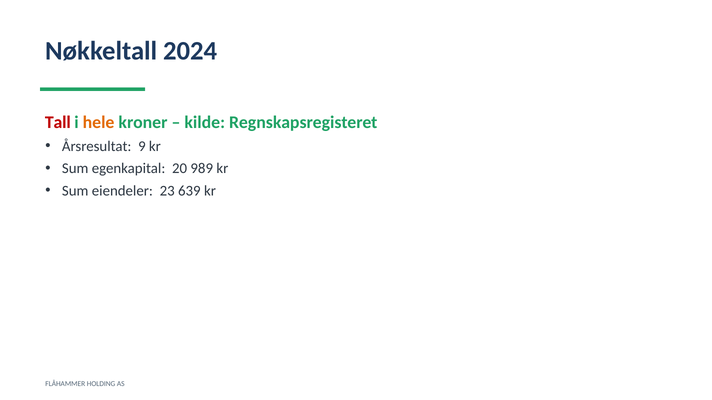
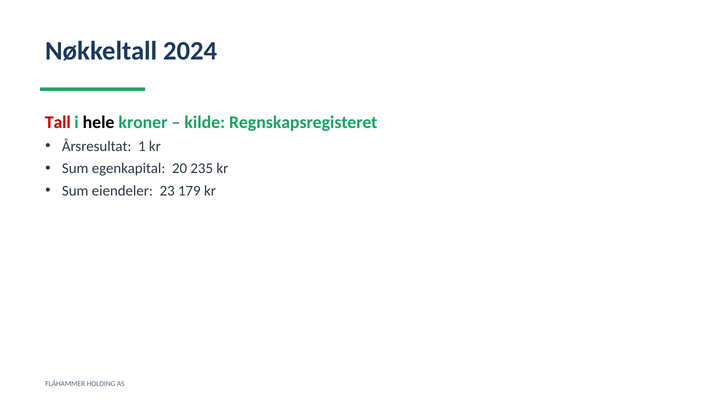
hele colour: orange -> black
9: 9 -> 1
989: 989 -> 235
639: 639 -> 179
